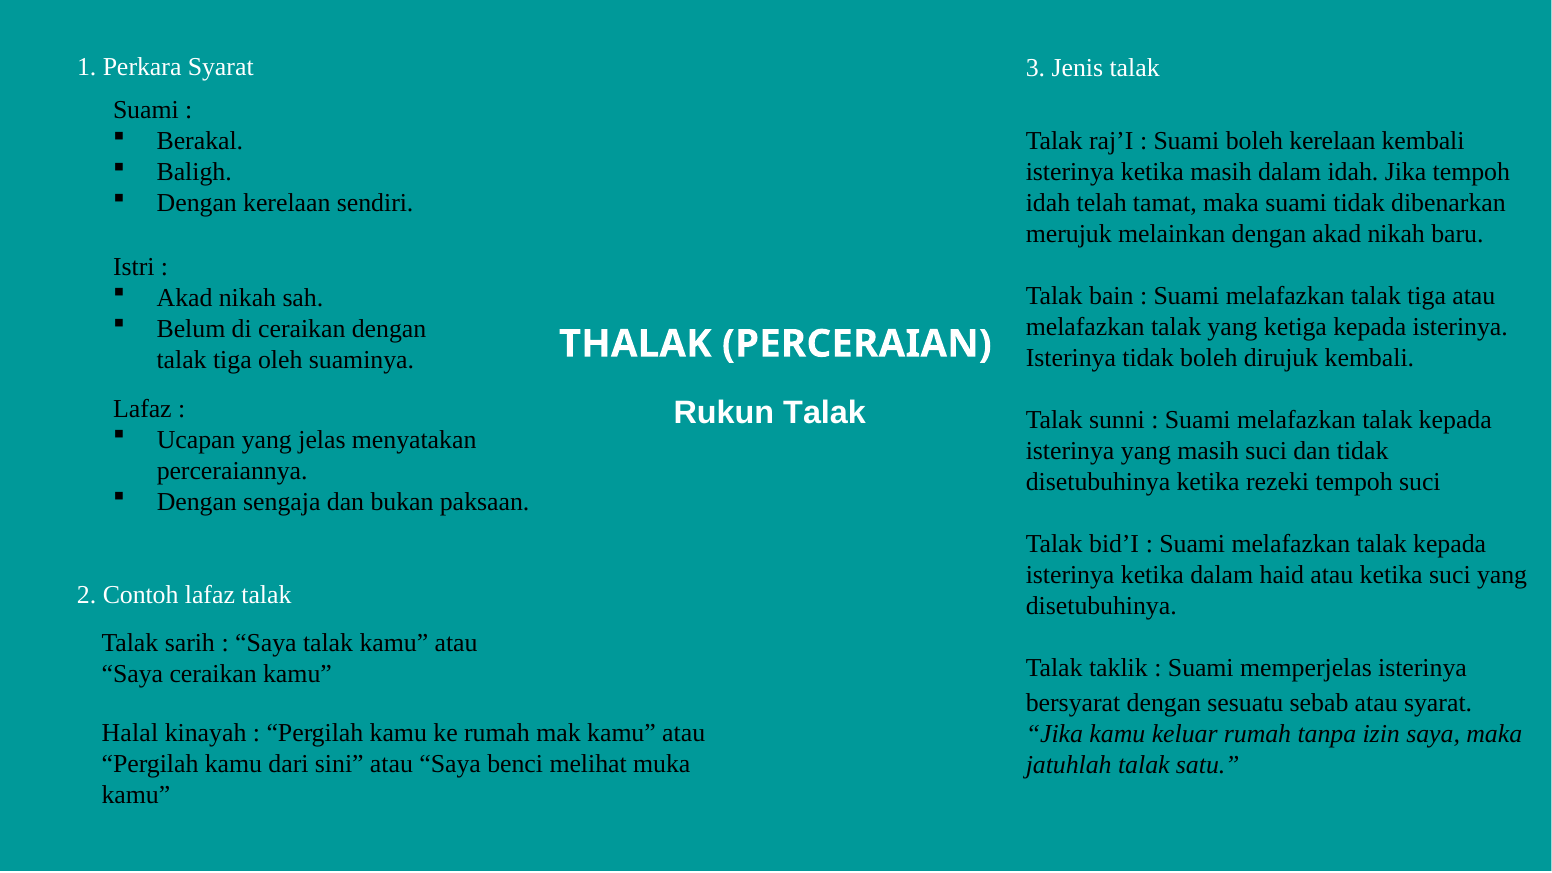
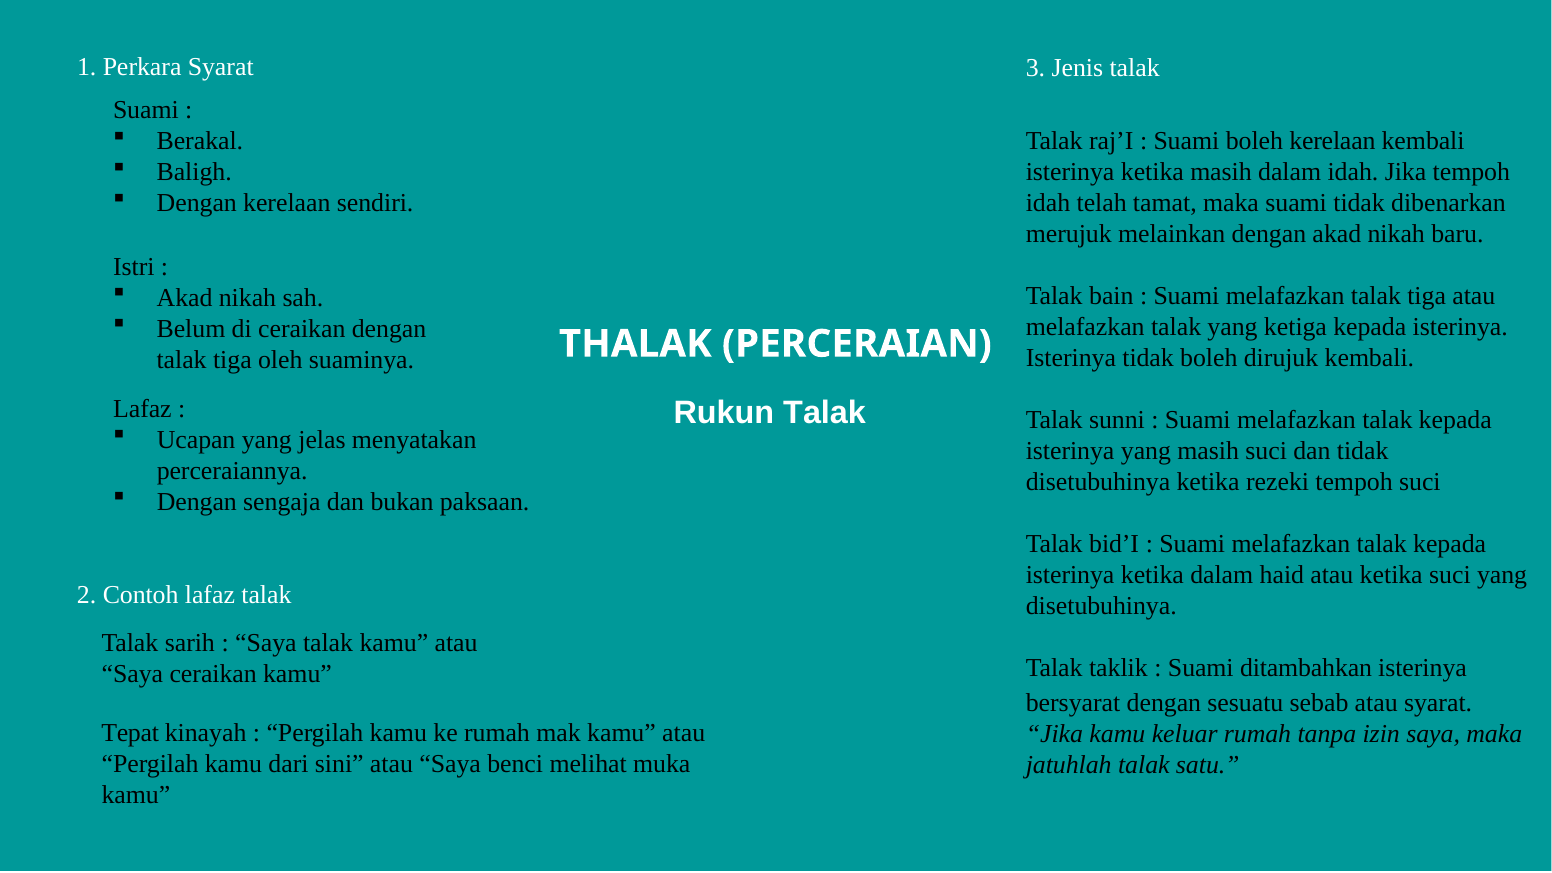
memperjelas: memperjelas -> ditambahkan
Halal: Halal -> Tepat
